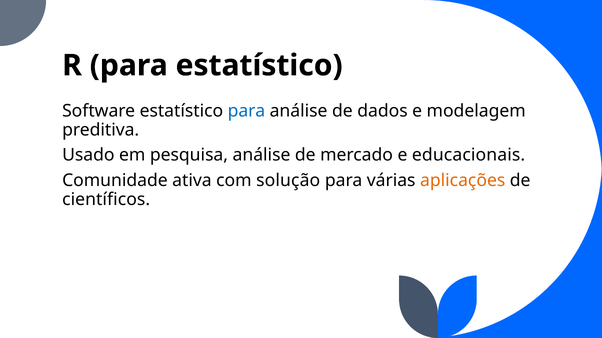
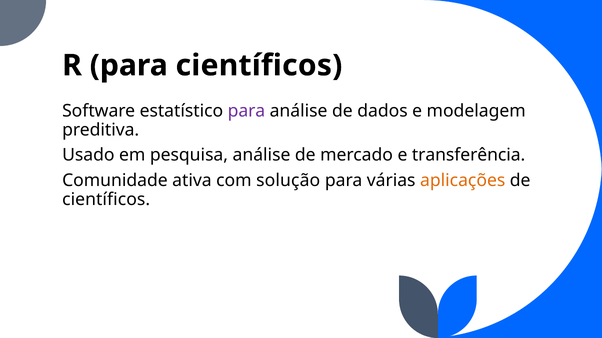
para estatístico: estatístico -> científicos
para at (246, 111) colour: blue -> purple
educacionais: educacionais -> transferência
